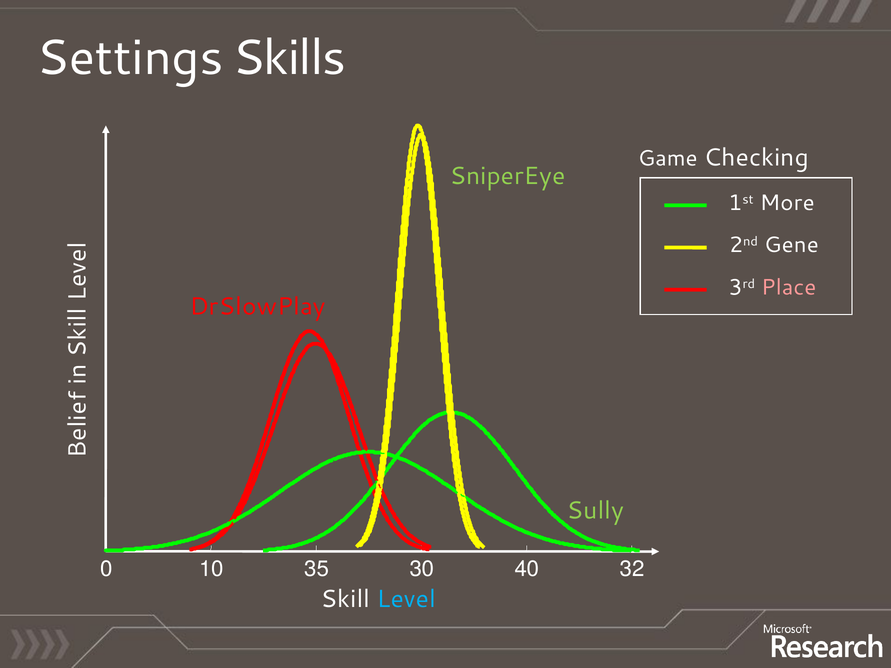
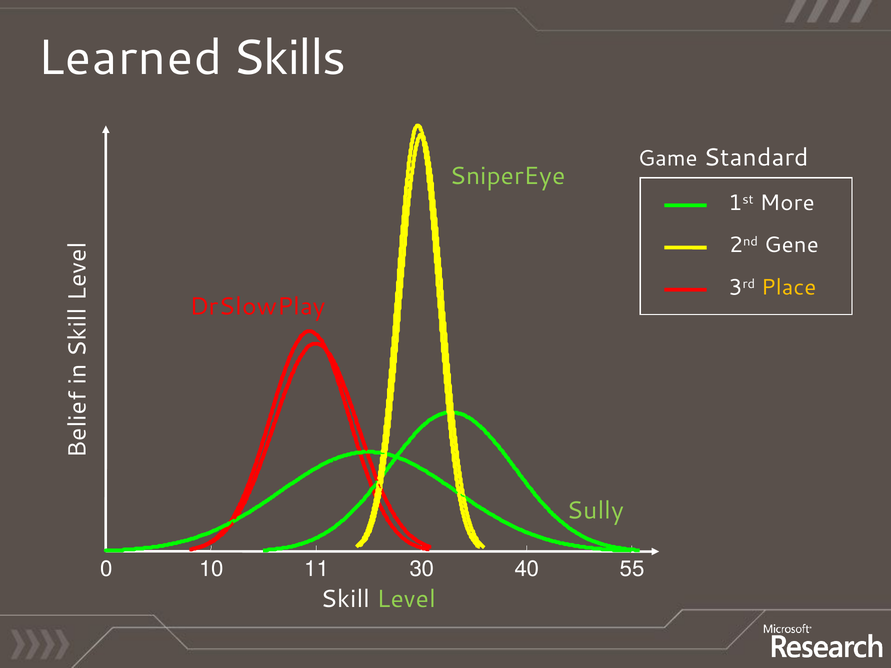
Settings: Settings -> Learned
Checking: Checking -> Standard
Place colour: pink -> yellow
35: 35 -> 11
32: 32 -> 55
Level colour: light blue -> light green
